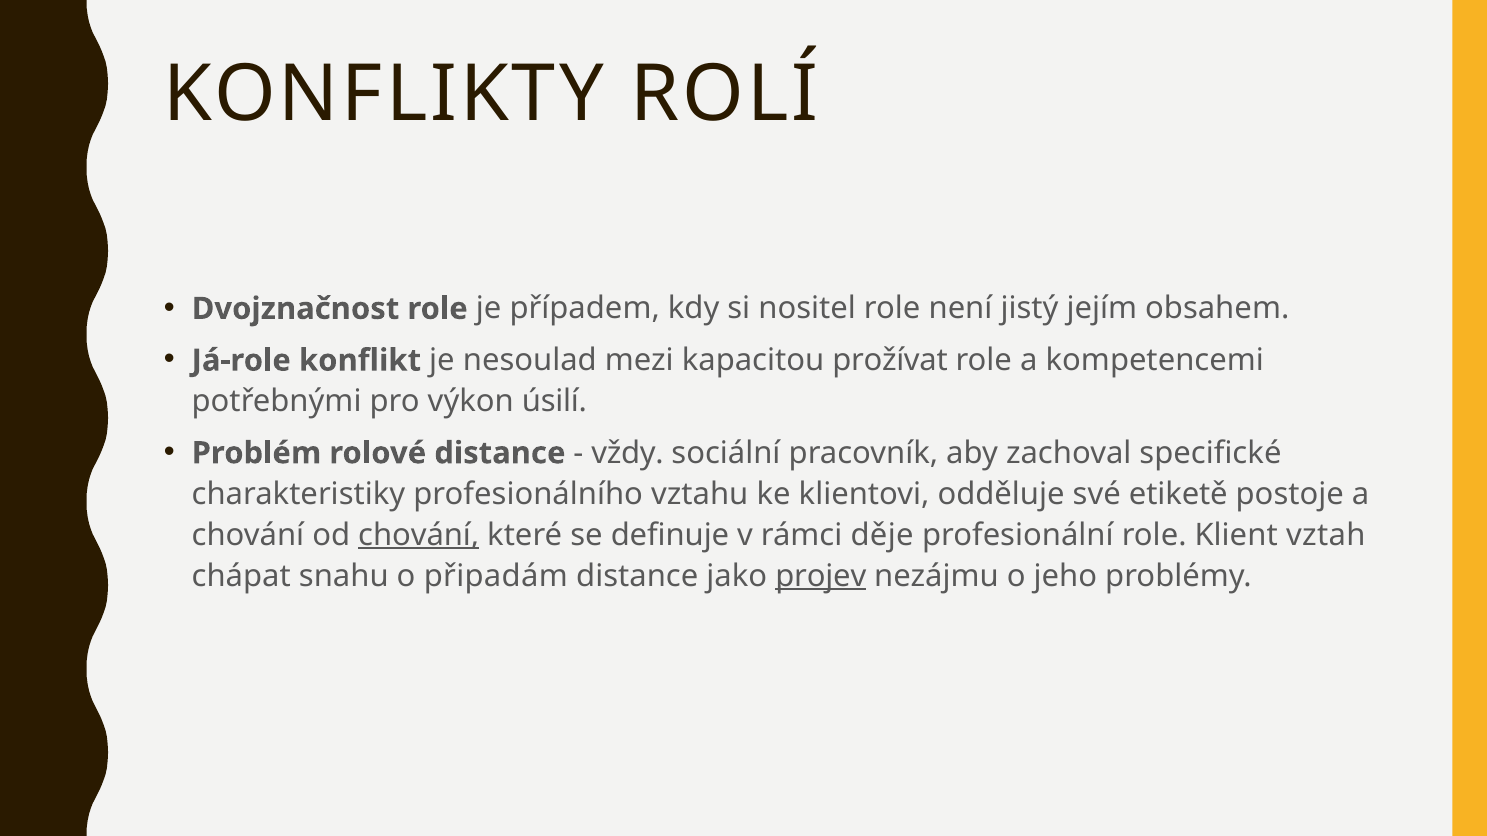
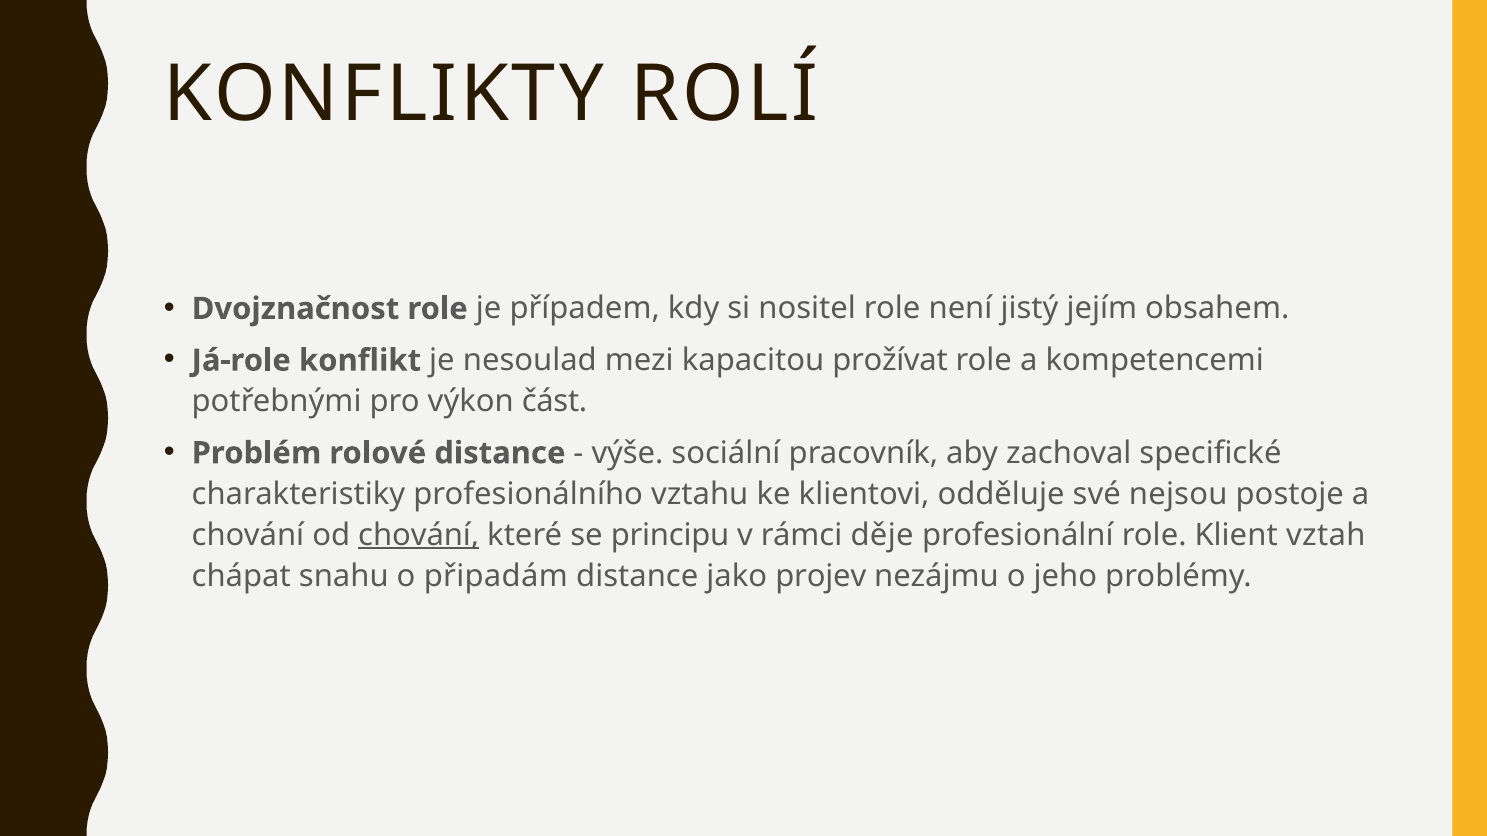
úsilí: úsilí -> část
vždy: vždy -> výše
etiketě: etiketě -> nejsou
definuje: definuje -> principu
projev underline: present -> none
